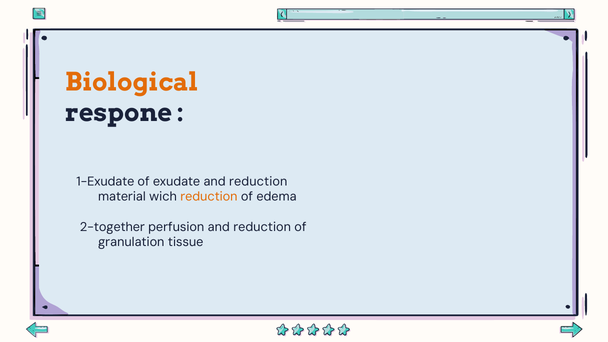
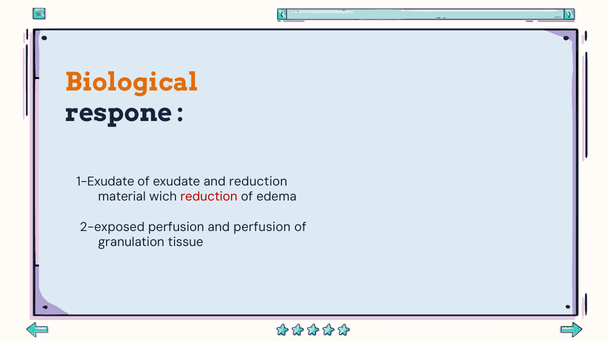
reduction at (209, 197) colour: orange -> red
2-together: 2-together -> 2-exposed
perfusion and reduction: reduction -> perfusion
